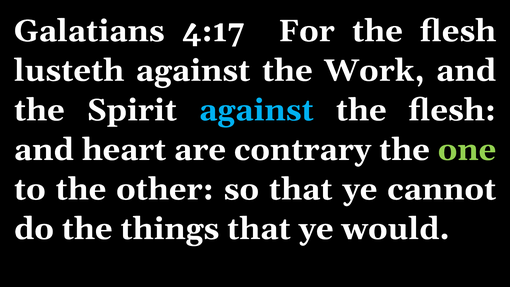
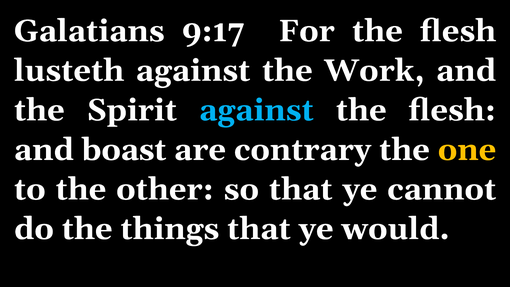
4:17: 4:17 -> 9:17
heart: heart -> boast
one colour: light green -> yellow
